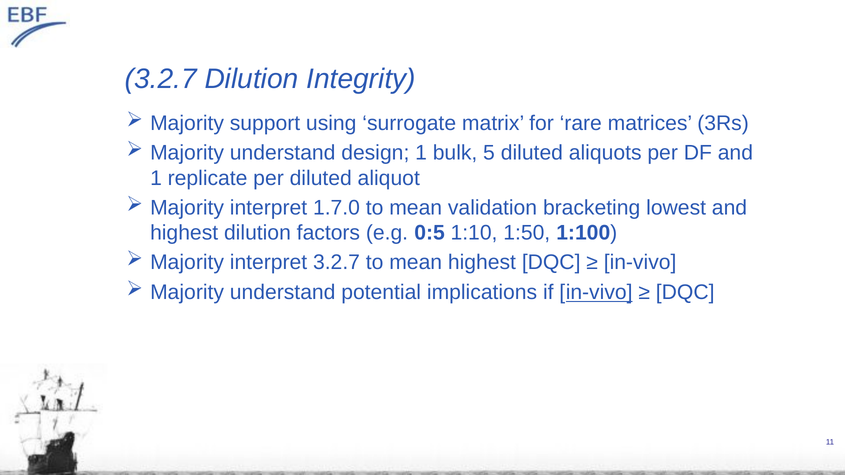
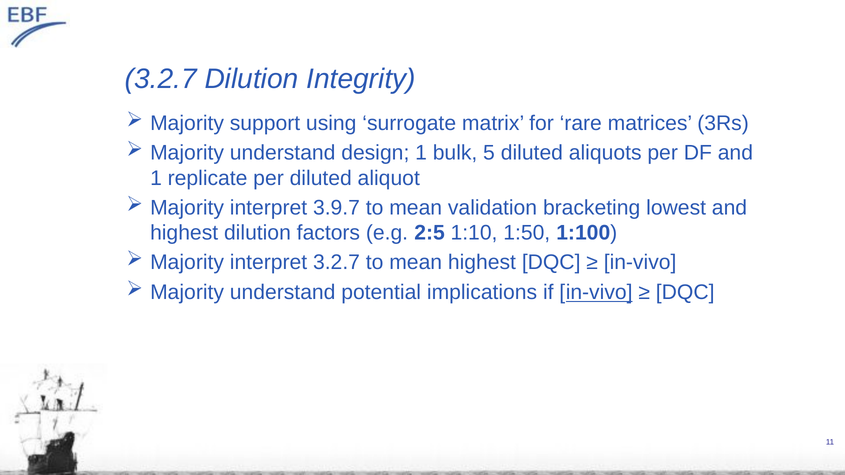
1.7.0: 1.7.0 -> 3.9.7
0:5: 0:5 -> 2:5
